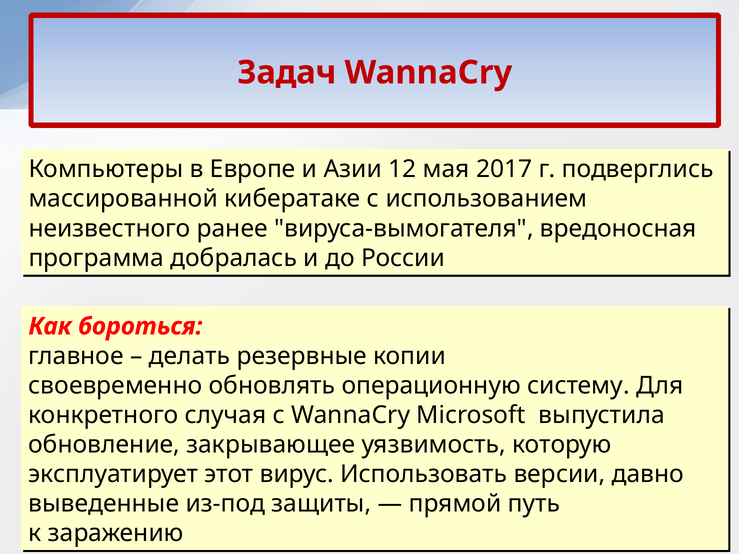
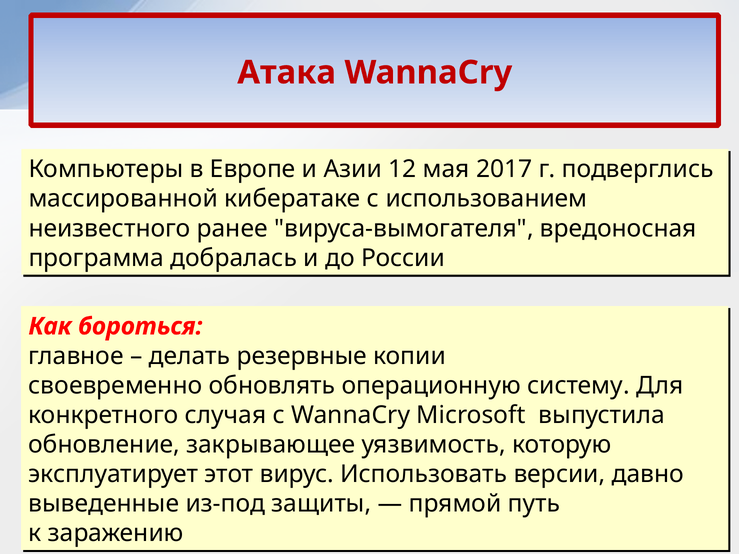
Задач: Задач -> Атака
